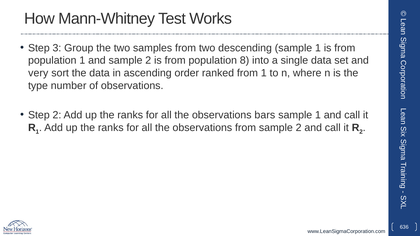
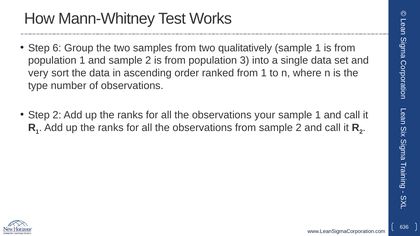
3: 3 -> 6
descending: descending -> qualitatively
8: 8 -> 3
bars: bars -> your
